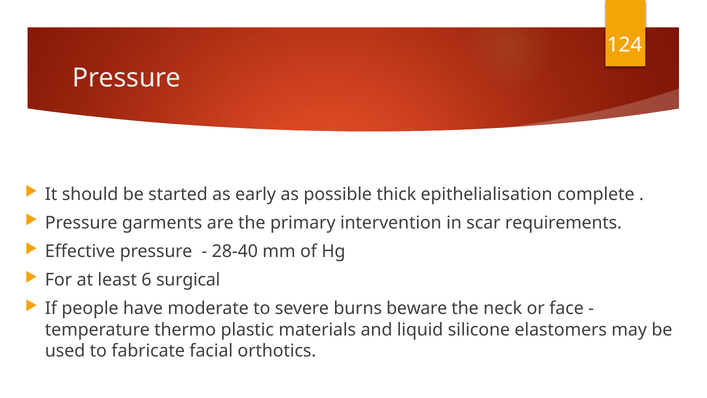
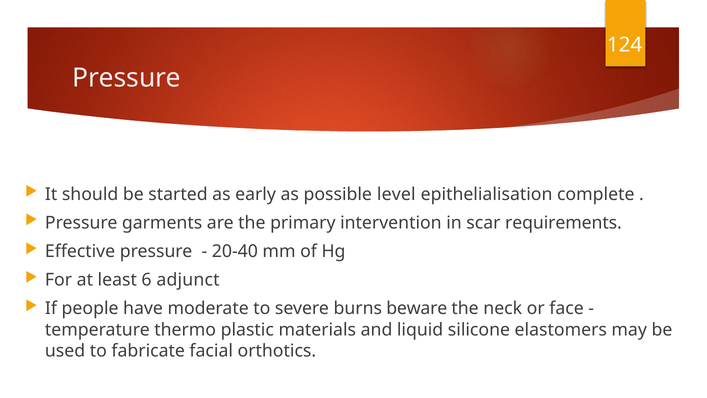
thick: thick -> level
28-40: 28-40 -> 20-40
surgical: surgical -> adjunct
